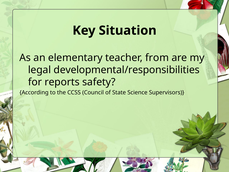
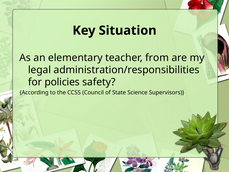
developmental/responsibilities: developmental/responsibilities -> administration/responsibilities
reports: reports -> policies
